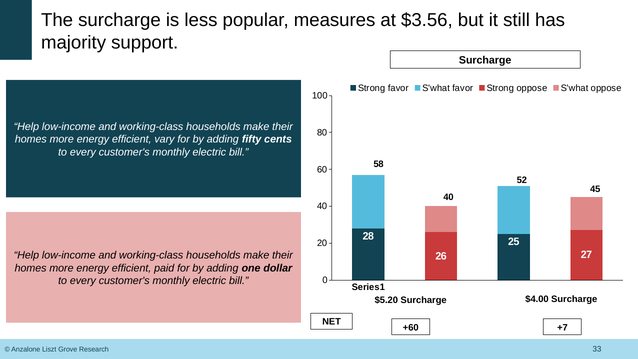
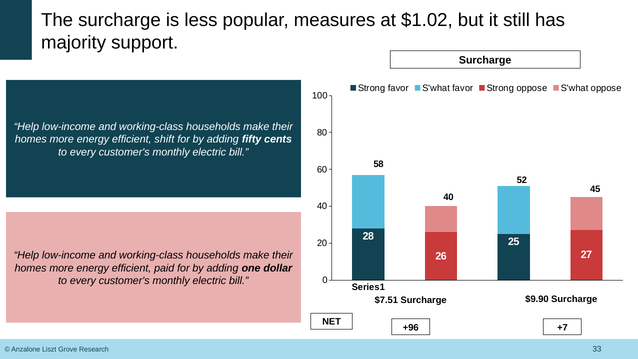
$3.56: $3.56 -> $1.02
vary: vary -> shift
$5.20: $5.20 -> $7.51
$4.00: $4.00 -> $9.90
+60: +60 -> +96
